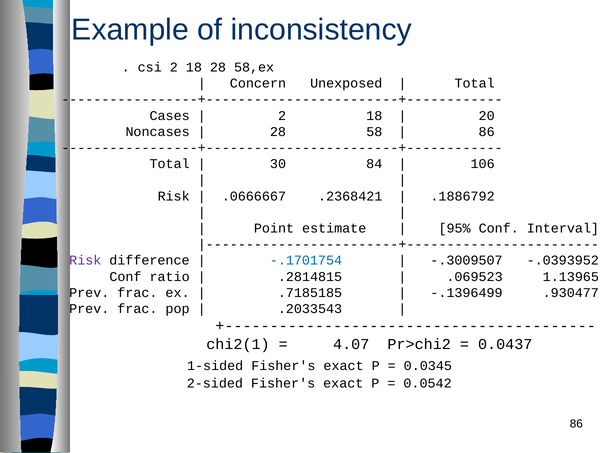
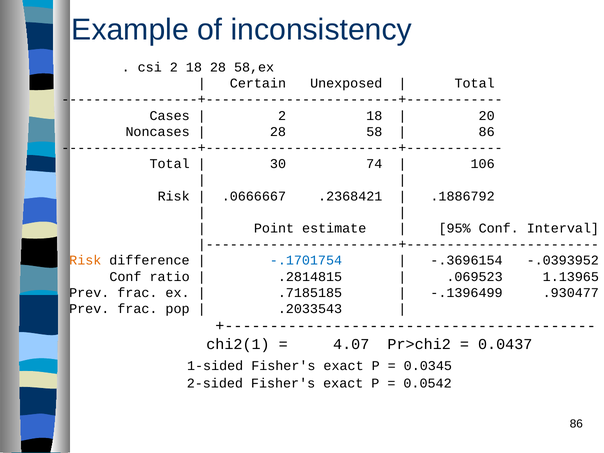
Concern: Concern -> Certain
84: 84 -> 74
Risk at (85, 260) colour: purple -> orange
-.3009507: -.3009507 -> -.3696154
